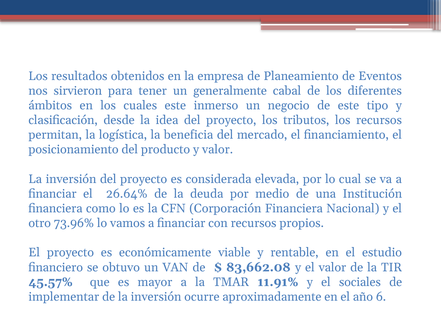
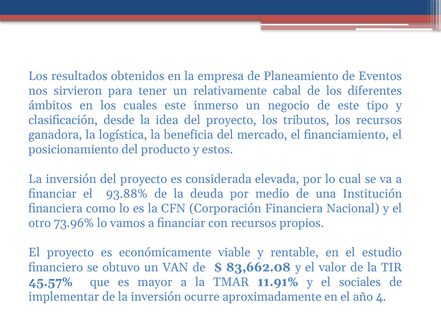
generalmente: generalmente -> relativamente
permitan: permitan -> ganadora
y valor: valor -> estos
26.64%: 26.64% -> 93.88%
6: 6 -> 4
